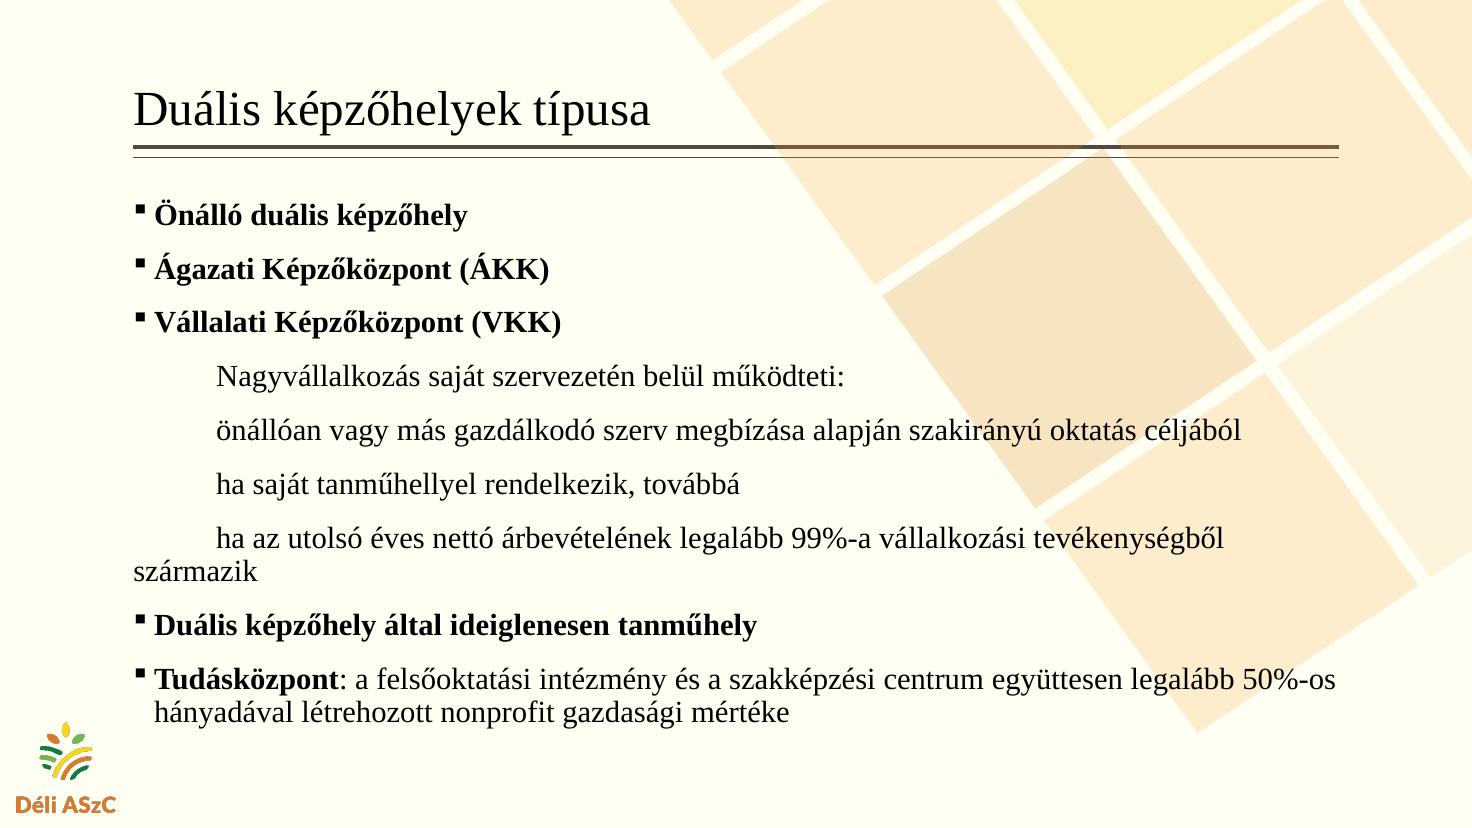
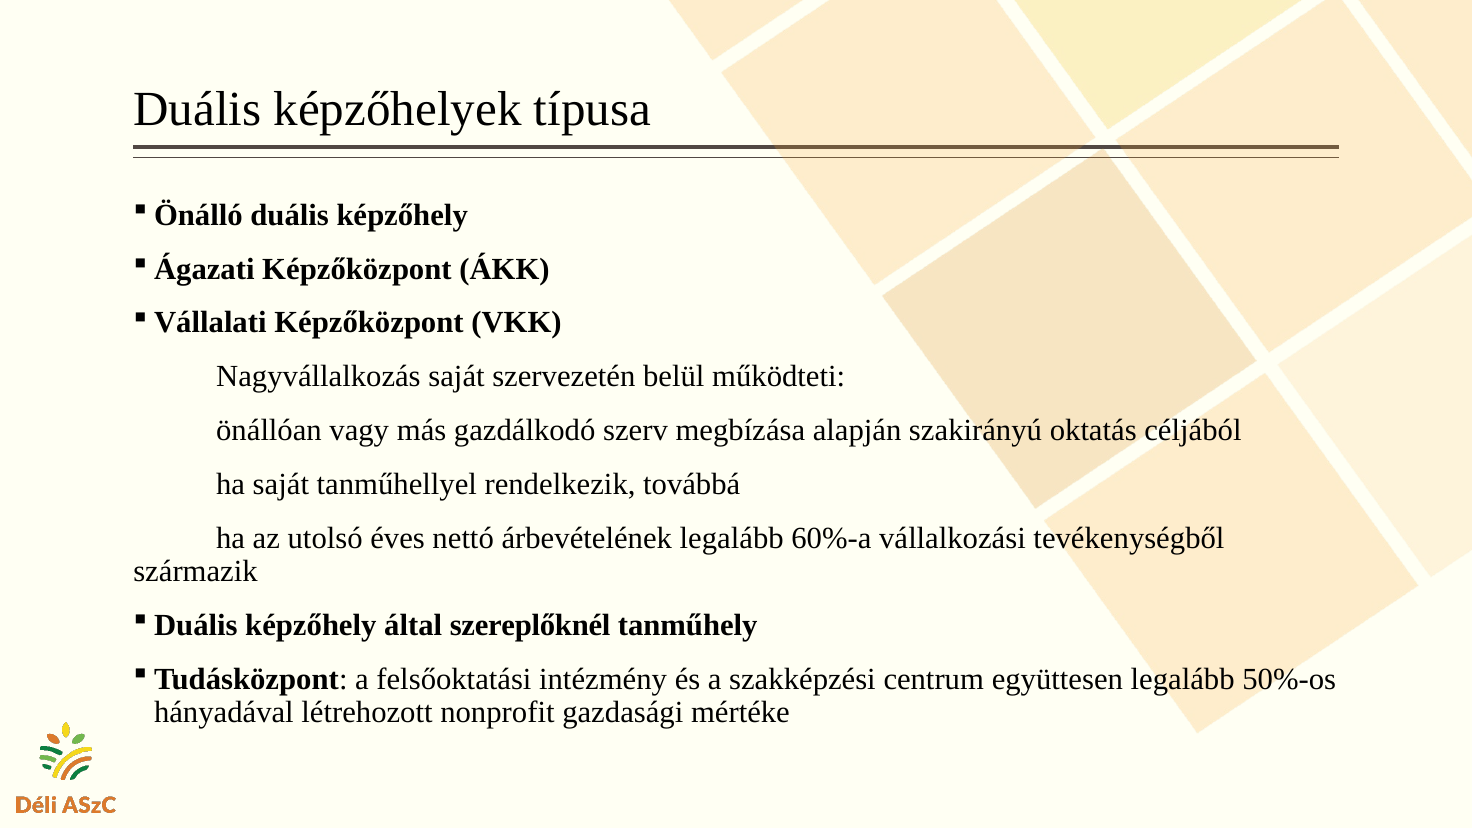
99%-a: 99%-a -> 60%-a
ideiglenesen: ideiglenesen -> szereplőknél
